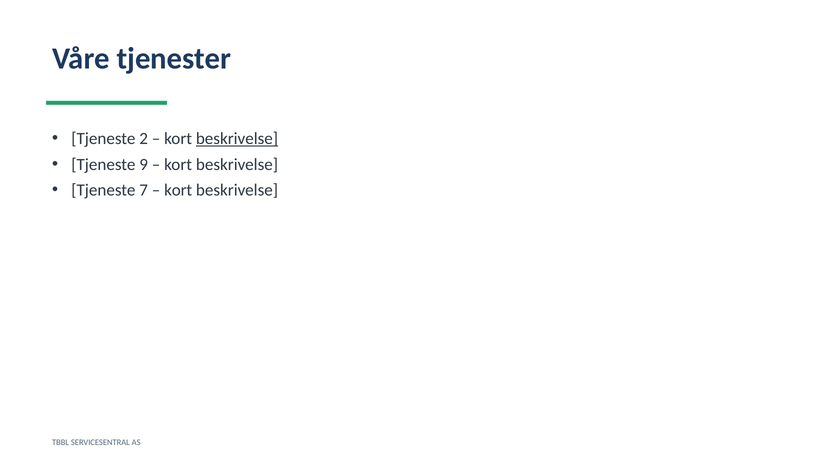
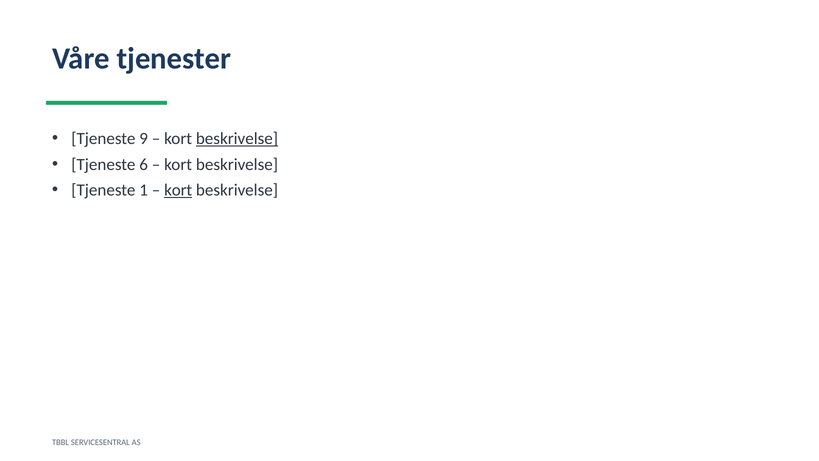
2: 2 -> 9
9: 9 -> 6
7: 7 -> 1
kort at (178, 190) underline: none -> present
